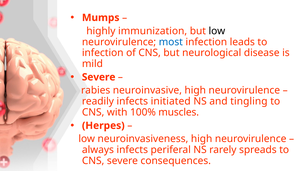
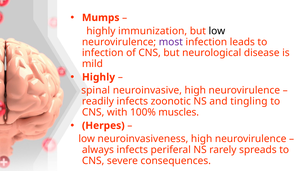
most colour: blue -> purple
Severe at (99, 77): Severe -> Highly
rabies: rabies -> spinal
initiated: initiated -> zoonotic
